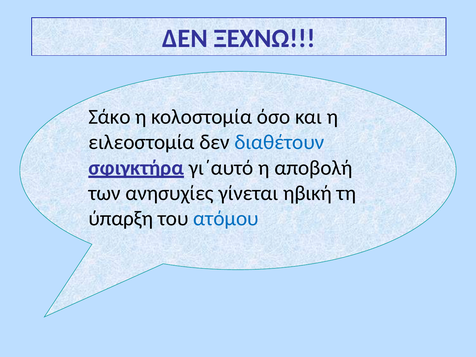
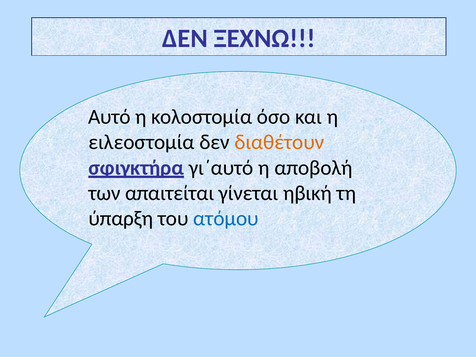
Σάκο: Σάκο -> Αυτό
διαθέτουν colour: blue -> orange
ανησυχίες: ανησυχίες -> απαιτείται
